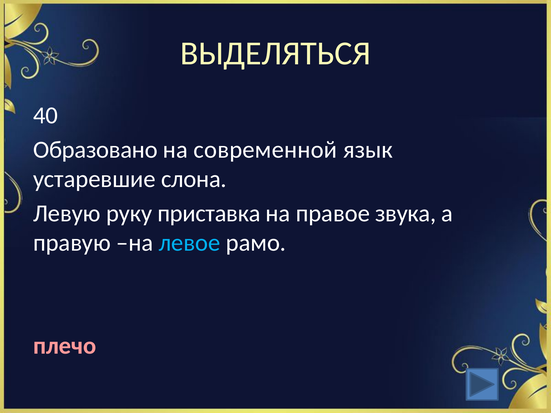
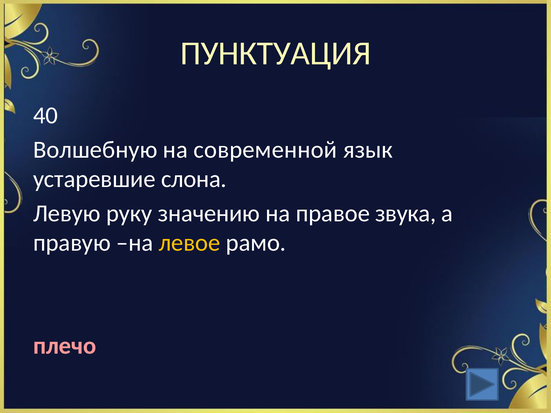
ВЫДЕЛЯТЬСЯ: ВЫДЕЛЯТЬСЯ -> ПУНКТУАЦИЯ
Образовано: Образовано -> Волшебную
приставка: приставка -> значению
левое colour: light blue -> yellow
